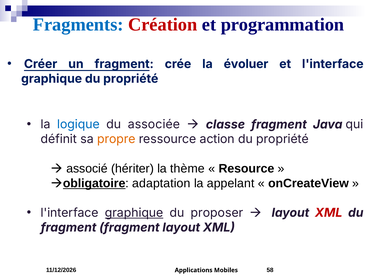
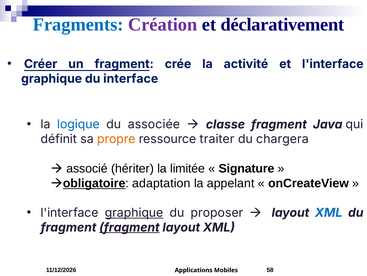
Création colour: red -> purple
programmation: programmation -> déclarativement
évoluer: évoluer -> activité
graphique du propriété: propriété -> interface
action: action -> traiter
propriété at (282, 139): propriété -> chargera
thème: thème -> limitée
Resource: Resource -> Signature
XML at (329, 212) colour: red -> blue
fragment at (129, 227) underline: none -> present
